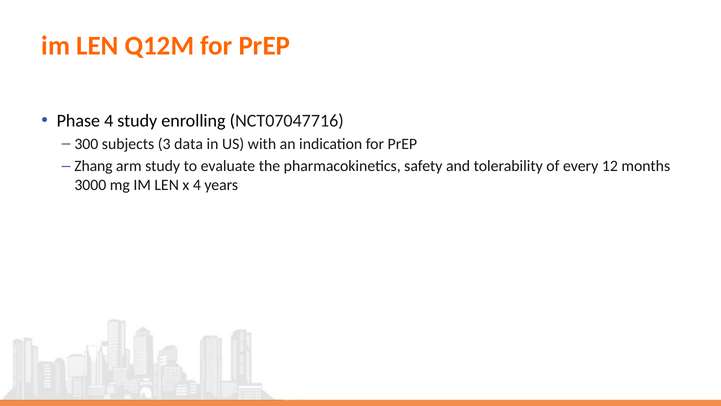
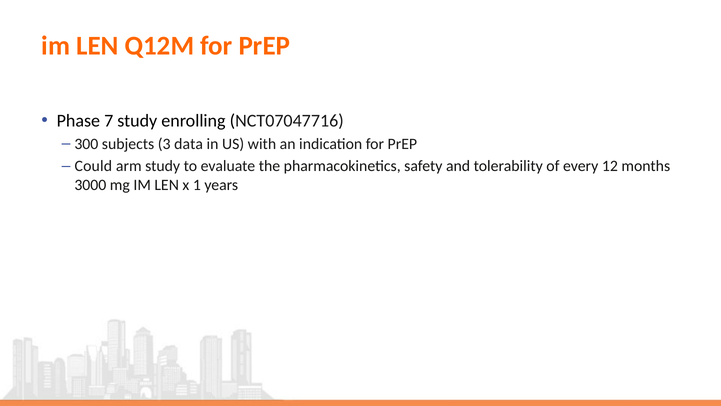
Phase 4: 4 -> 7
Zhang: Zhang -> Could
x 4: 4 -> 1
